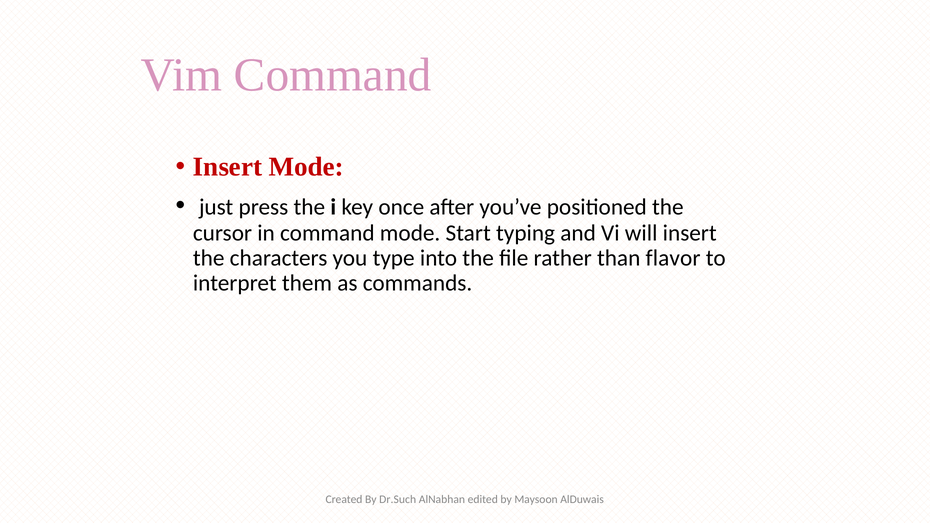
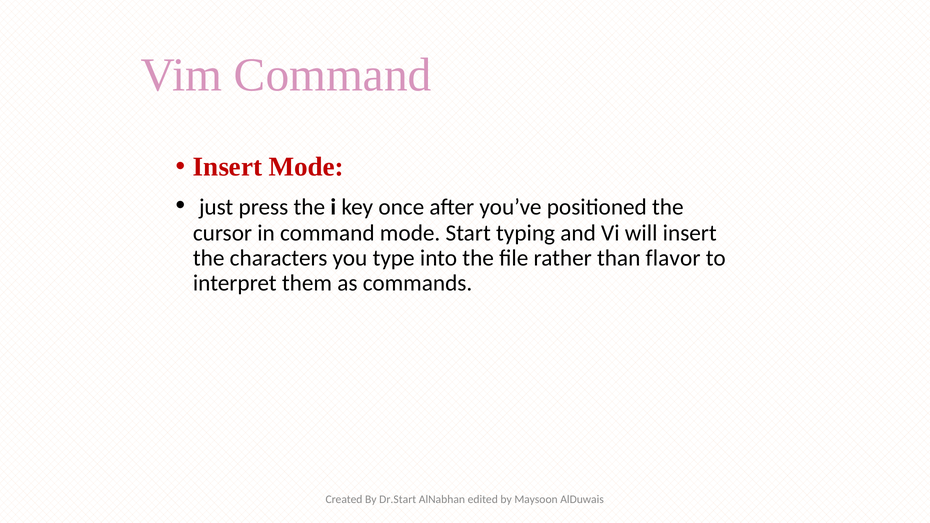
Dr.Such: Dr.Such -> Dr.Start
